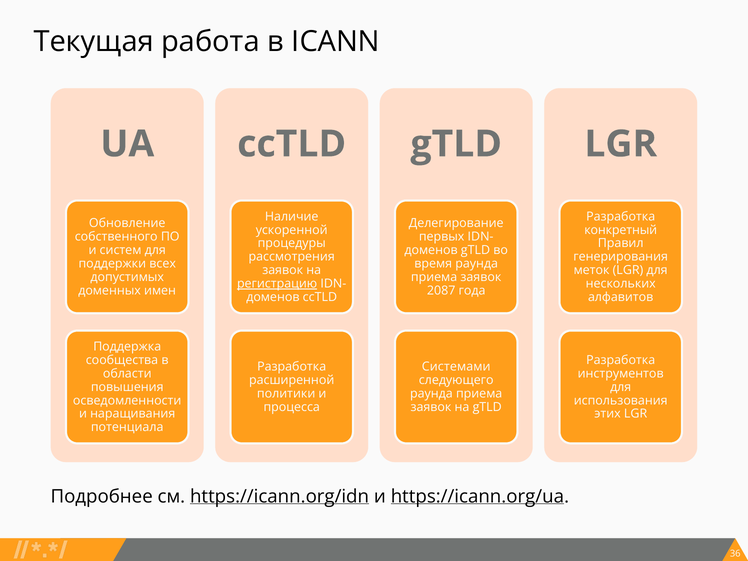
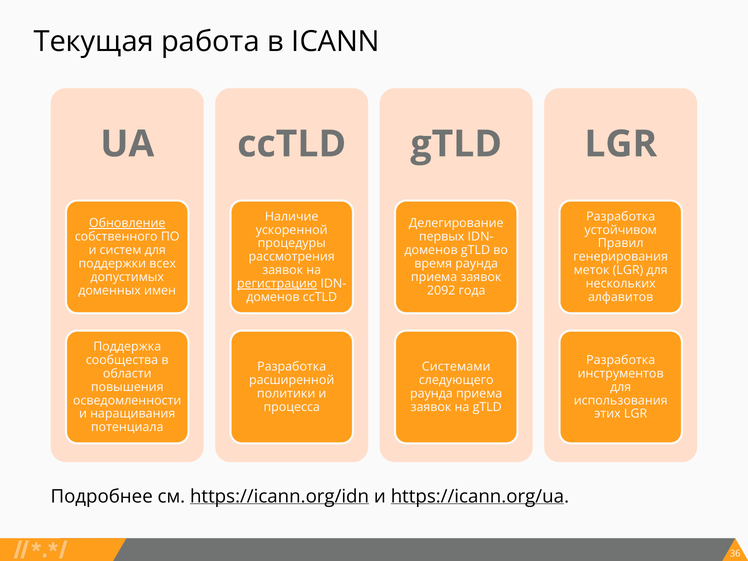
Обновление underline: none -> present
конкретный: конкретный -> устойчивом
2087: 2087 -> 2092
